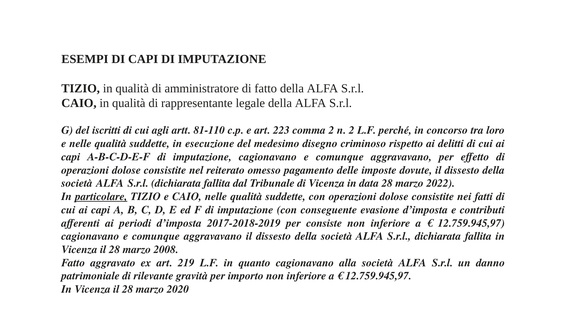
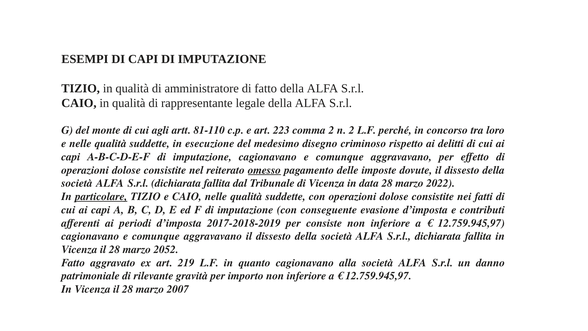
iscritti: iscritti -> monte
omesso underline: none -> present
2008: 2008 -> 2052
2020: 2020 -> 2007
